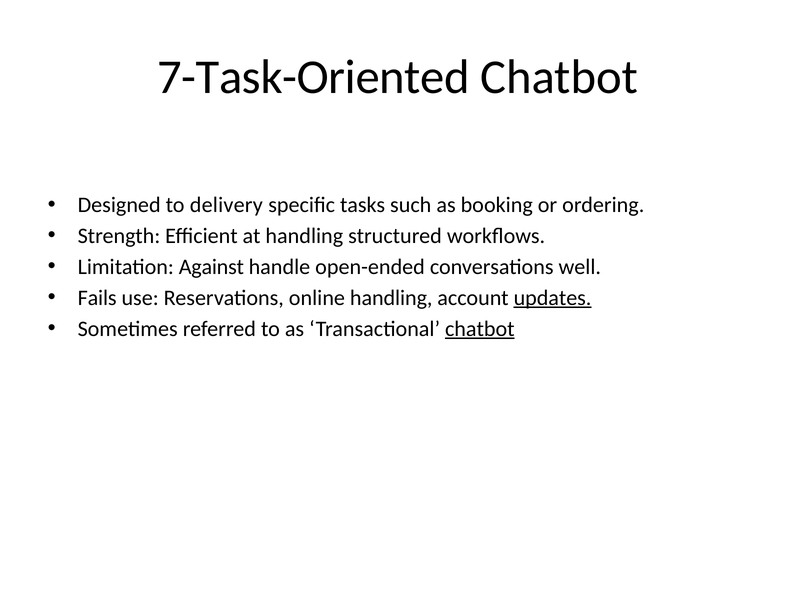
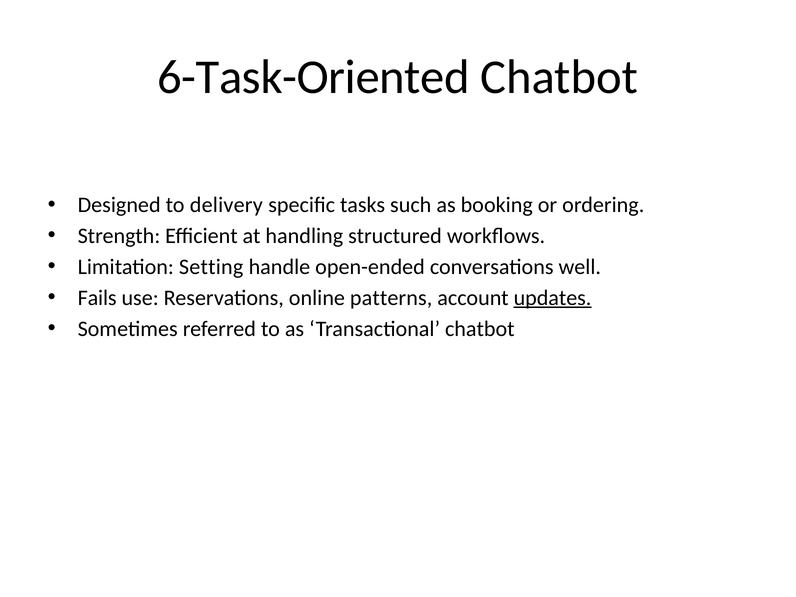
7-Task-Oriented: 7-Task-Oriented -> 6-Task-Oriented
Against: Against -> Setting
online handling: handling -> patterns
chatbot at (480, 329) underline: present -> none
